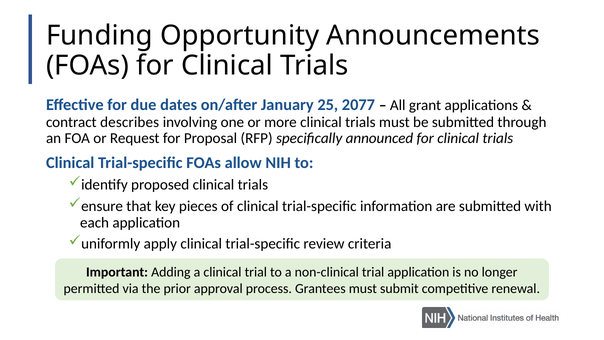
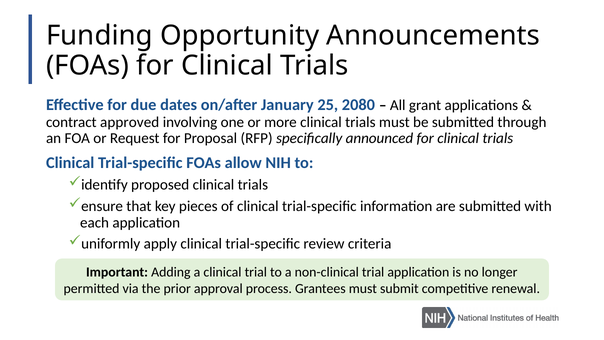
2077: 2077 -> 2080
describes: describes -> approved
